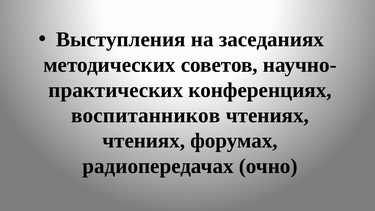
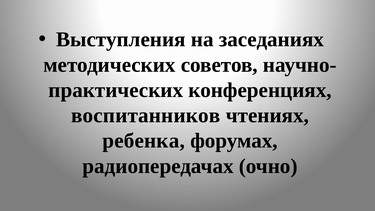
чтениях at (144, 141): чтениях -> ребенка
